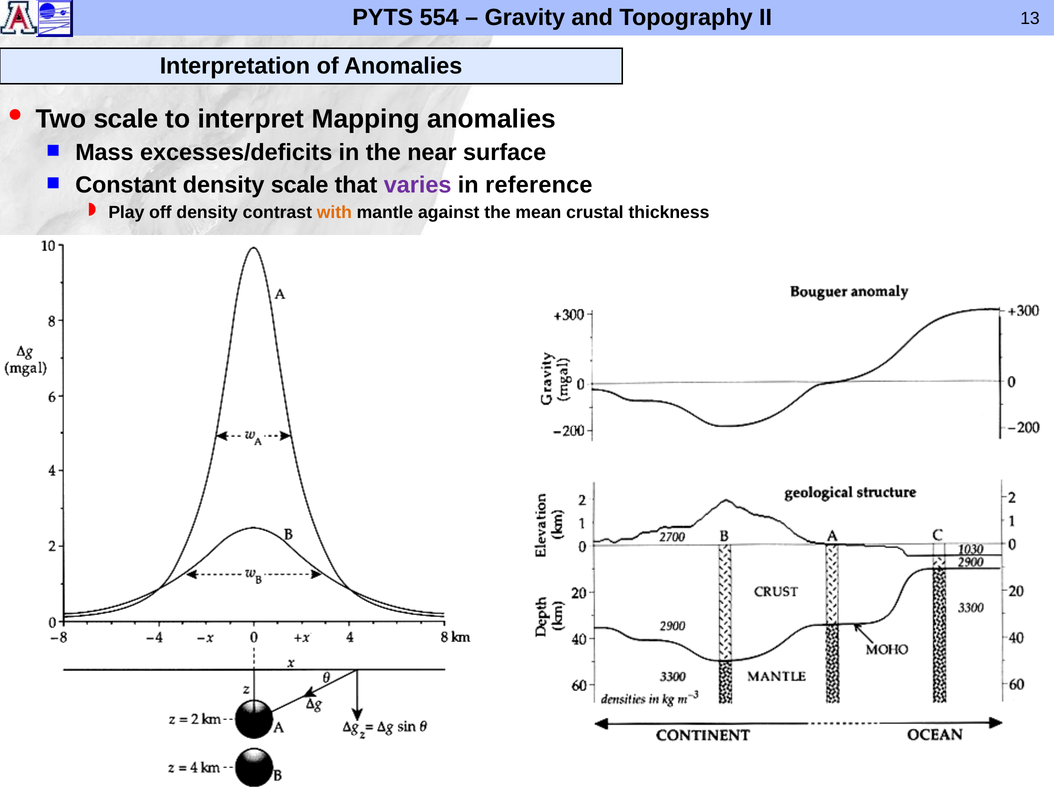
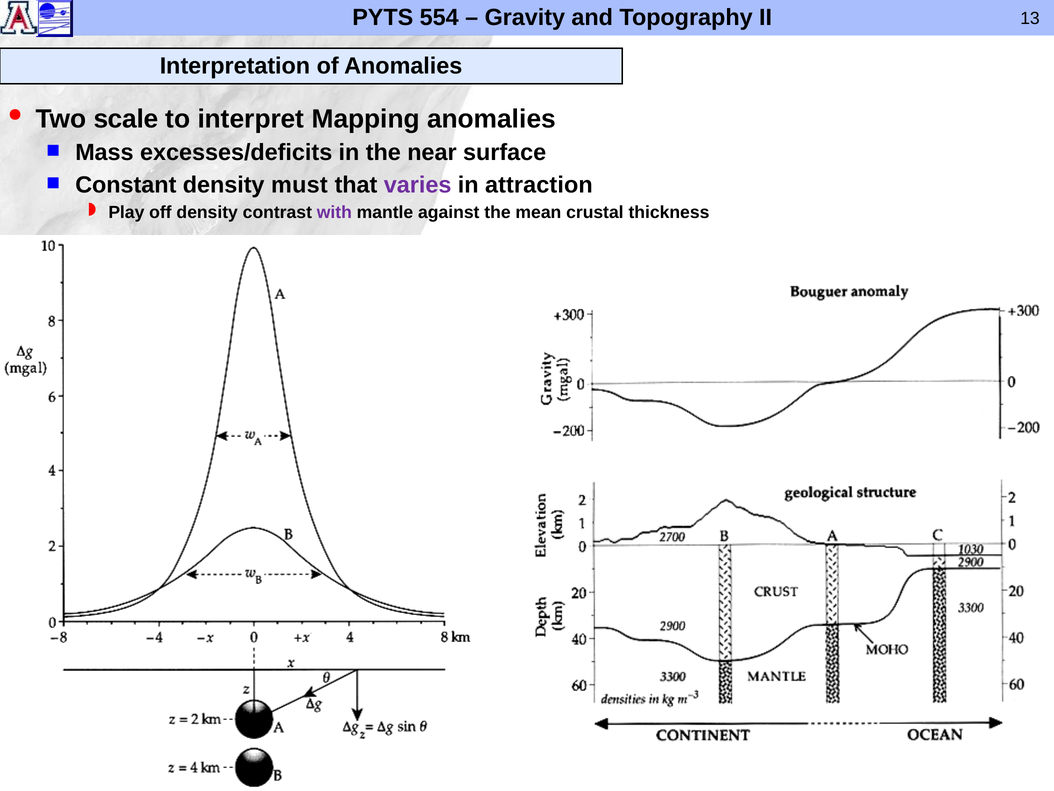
density scale: scale -> must
reference: reference -> attraction
with colour: orange -> purple
